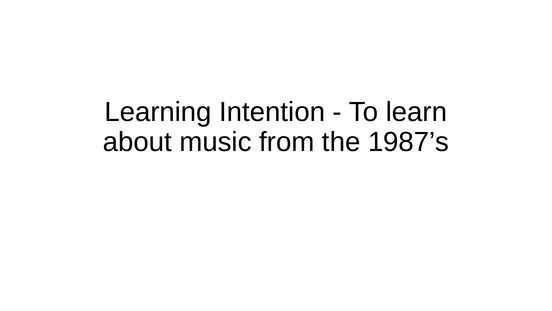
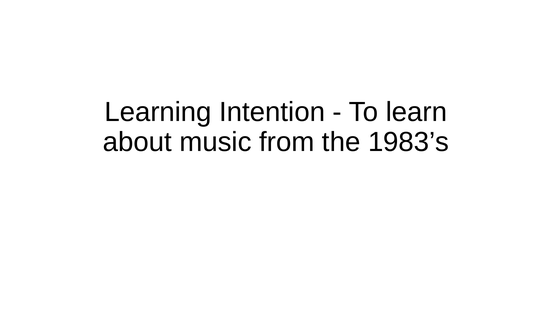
1987’s: 1987’s -> 1983’s
